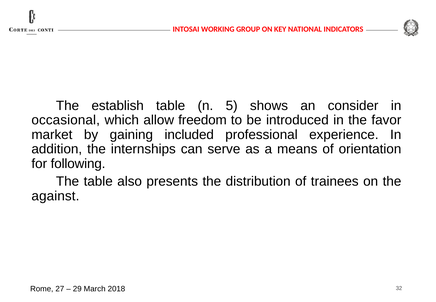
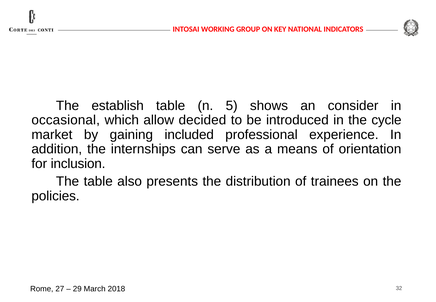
freedom: freedom -> decided
favor: favor -> cycle
following: following -> inclusion
against: against -> policies
